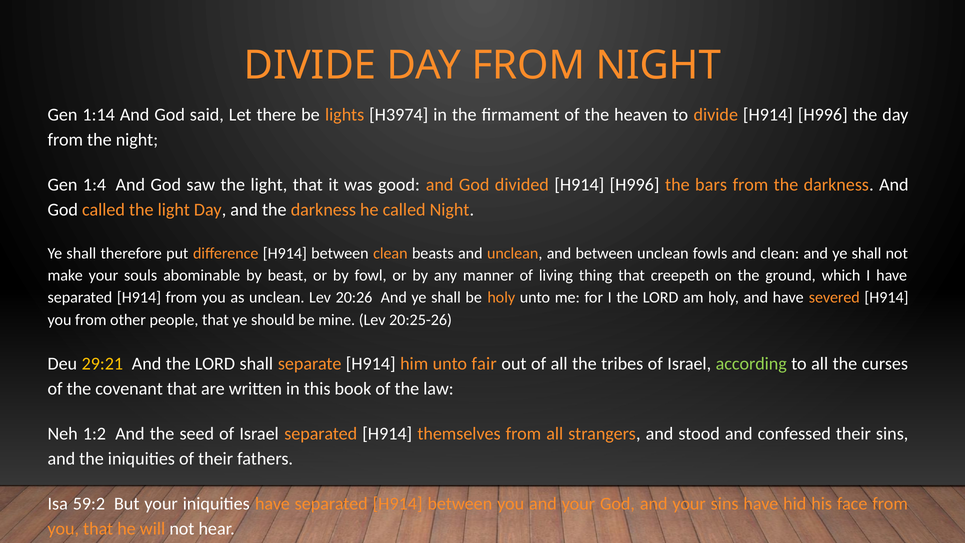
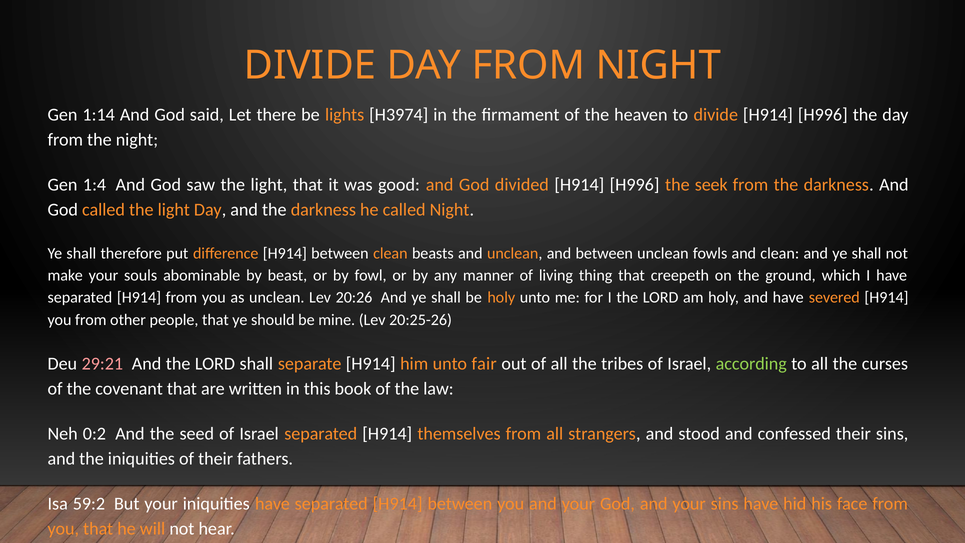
bars: bars -> seek
29:21 colour: yellow -> pink
1:2: 1:2 -> 0:2
